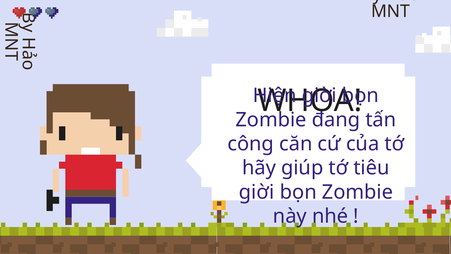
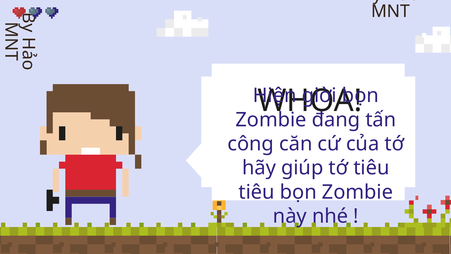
giời at (256, 192): giời -> tiêu
